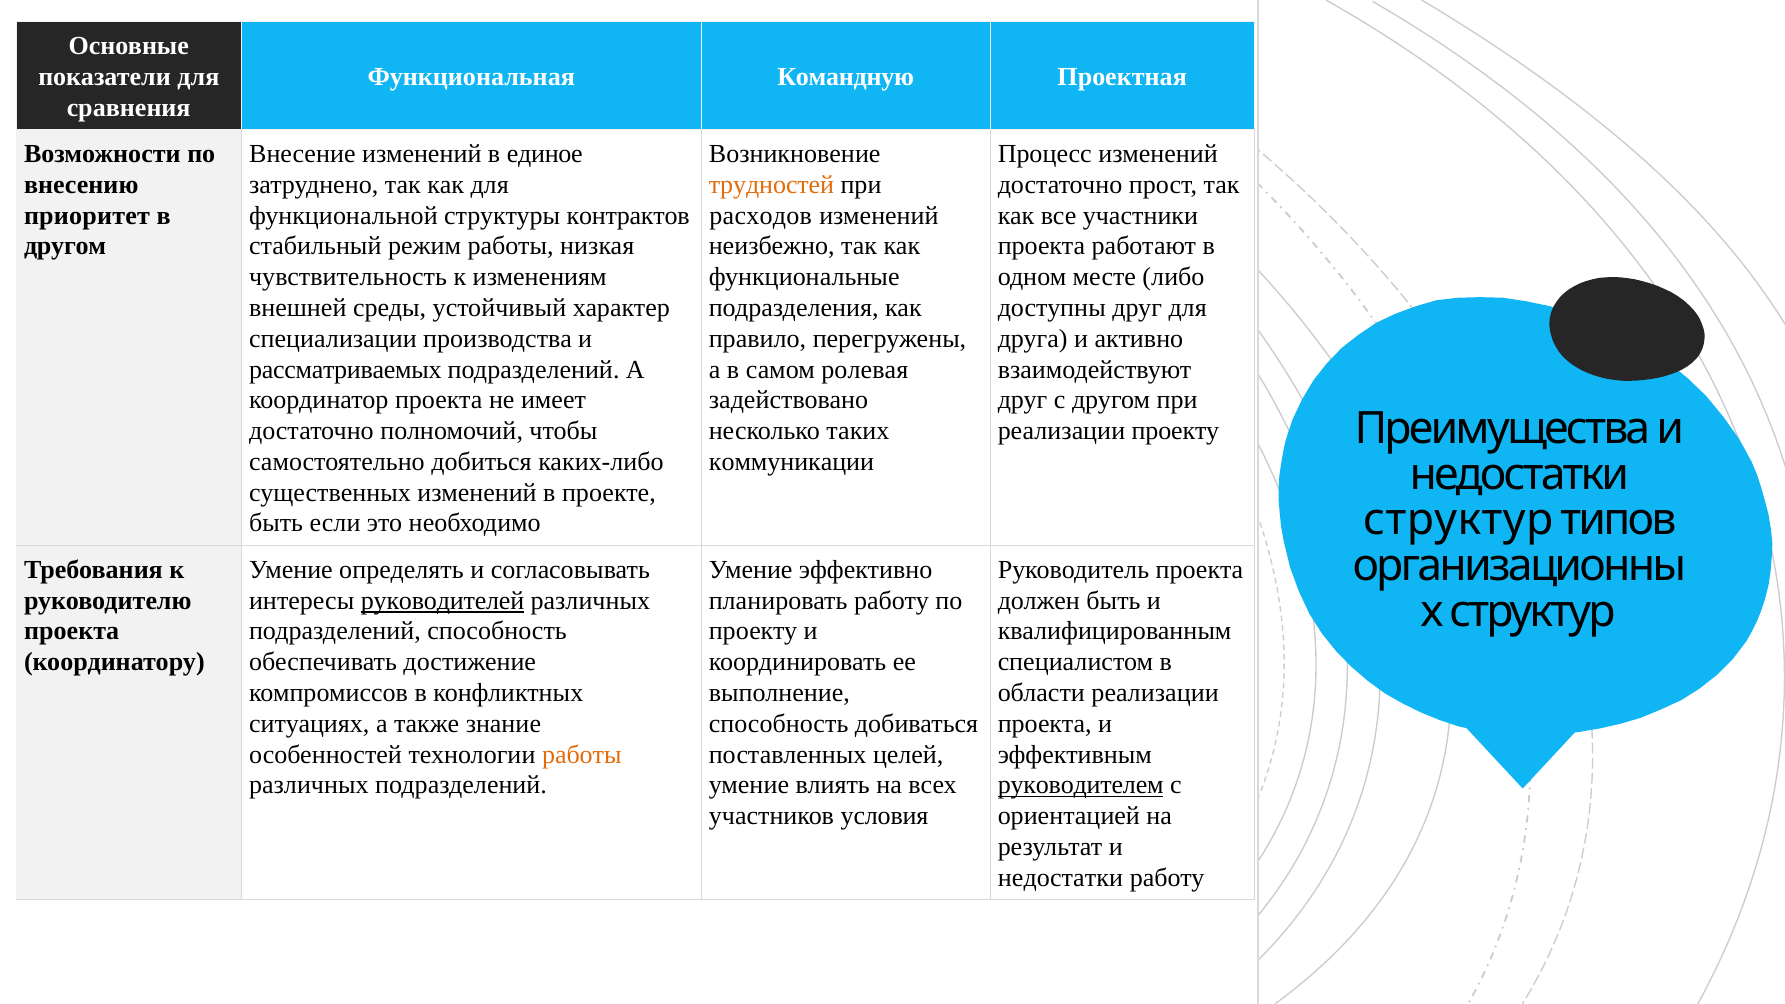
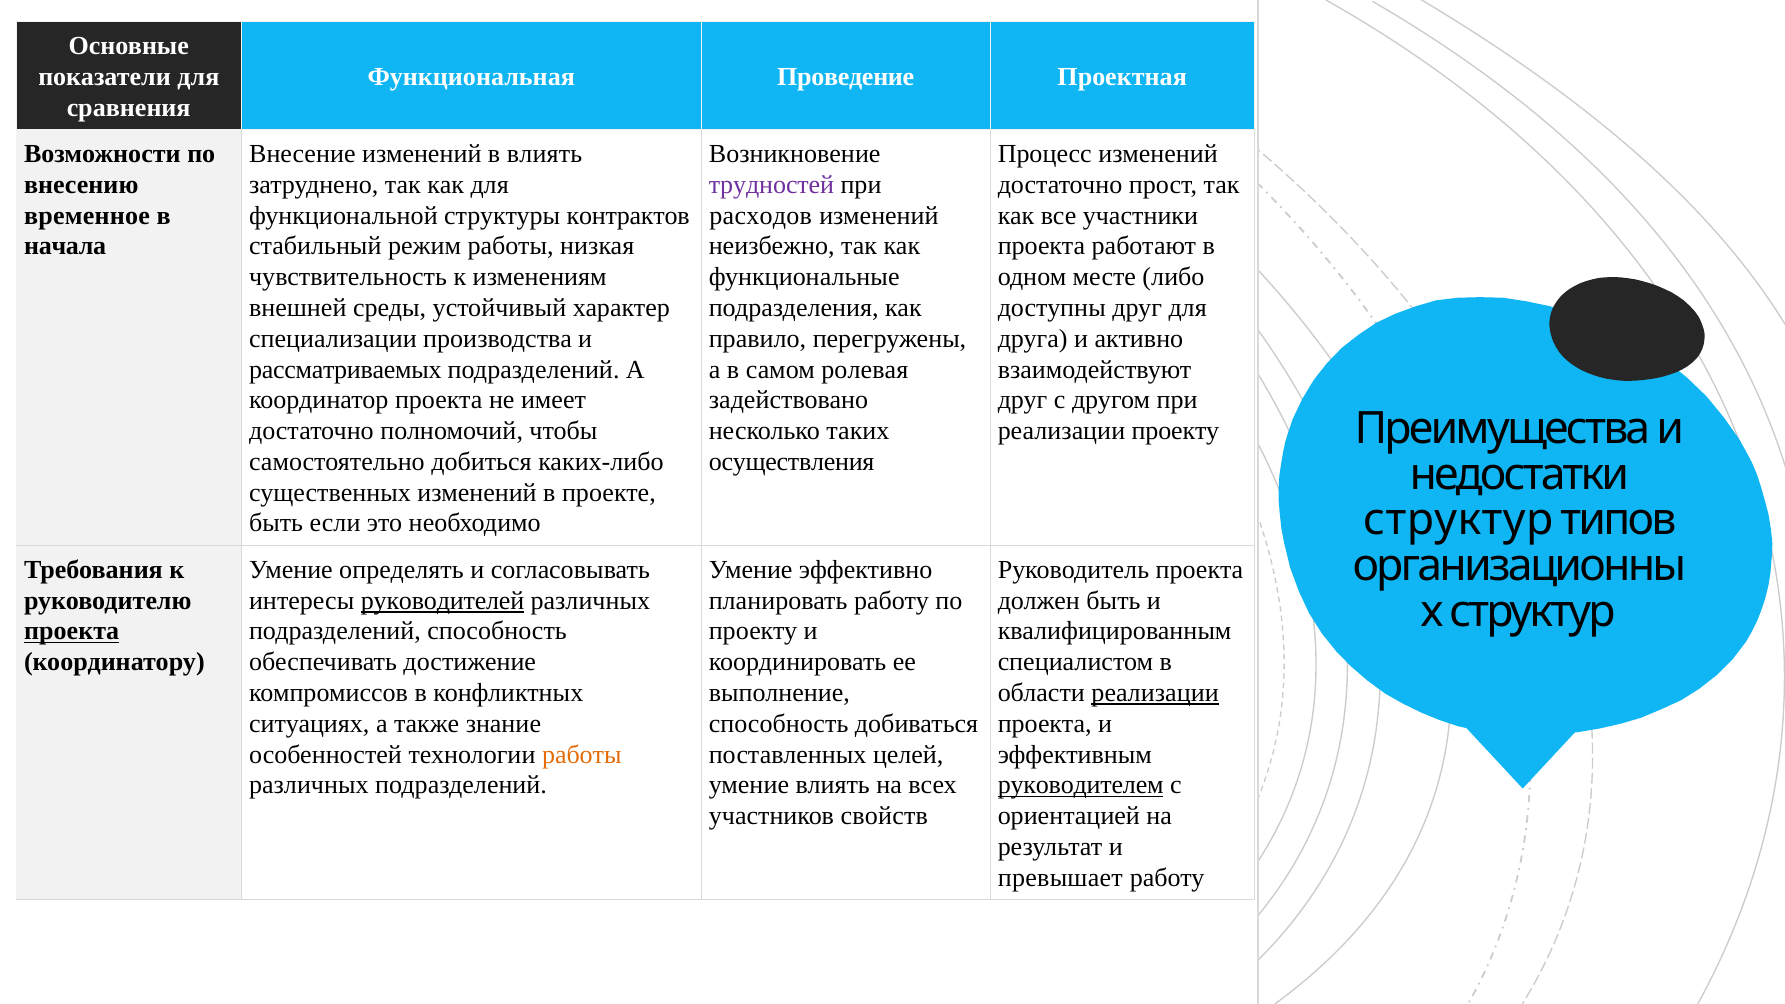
Командную: Командную -> Проведение
в единое: единое -> влиять
трудностей colour: orange -> purple
приоритет: приоритет -> временное
другом at (65, 246): другом -> начала
коммуникации: коммуникации -> осуществления
проекта at (72, 631) underline: none -> present
реализации at (1155, 693) underline: none -> present
условия: условия -> свойств
недостатки at (1060, 878): недостатки -> превышает
